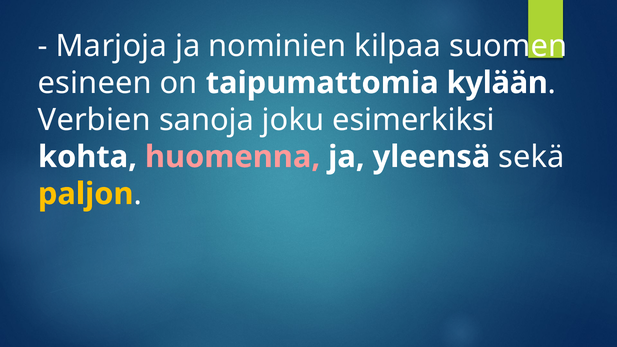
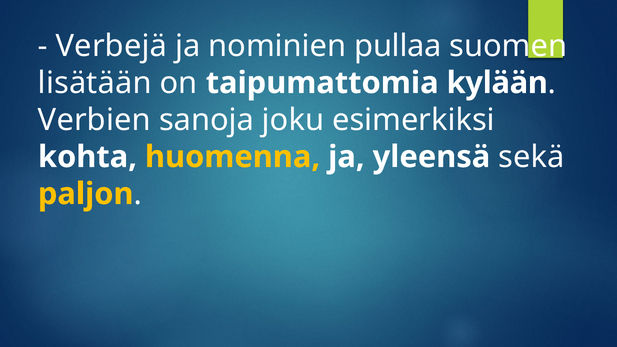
Marjoja: Marjoja -> Verbejä
kilpaa: kilpaa -> pullaa
esineen: esineen -> lisätään
huomenna colour: pink -> yellow
